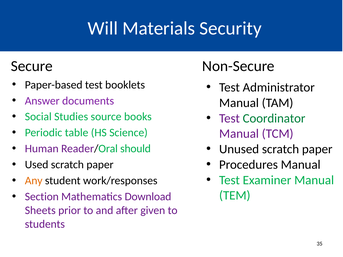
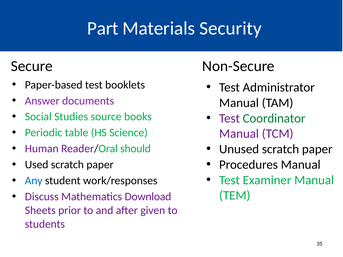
Will: Will -> Part
Any colour: orange -> blue
Section: Section -> Discuss
